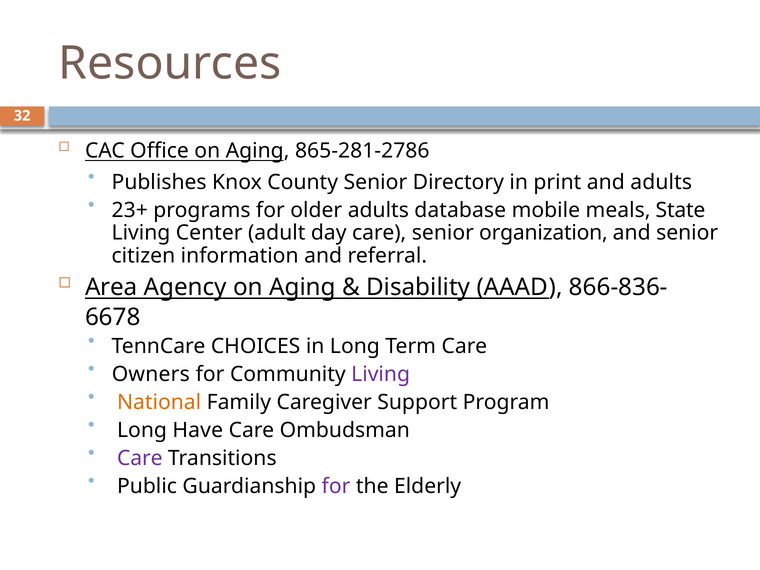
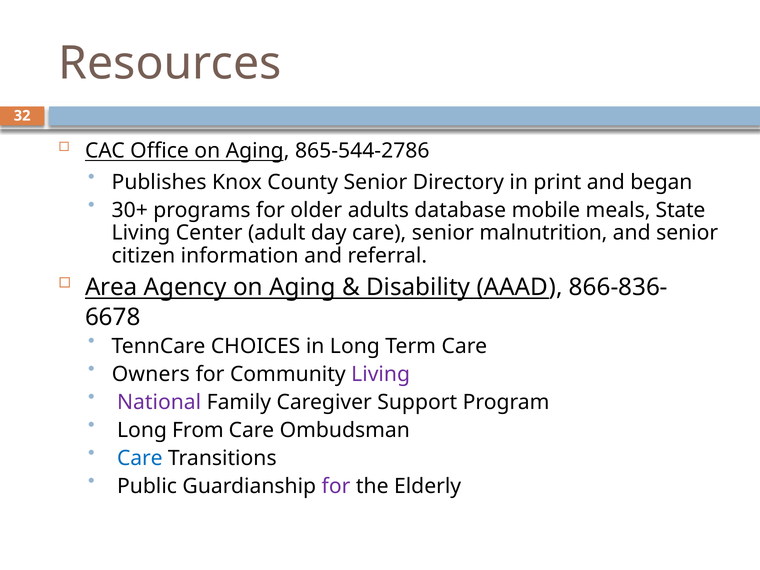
865-281-2786: 865-281-2786 -> 865-544-2786
and adults: adults -> began
23+: 23+ -> 30+
organization: organization -> malnutrition
National colour: orange -> purple
Have: Have -> From
Care at (140, 458) colour: purple -> blue
